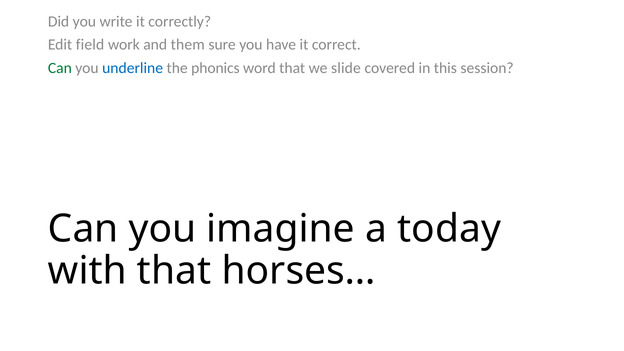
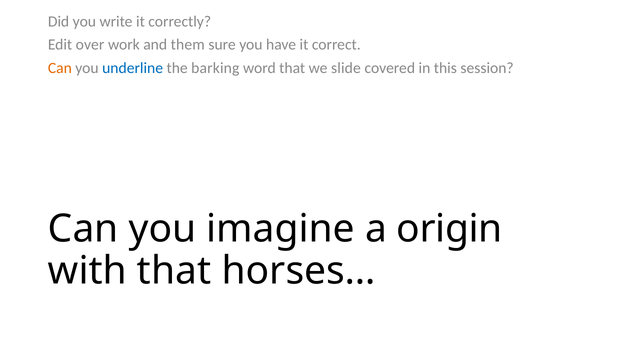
field: field -> over
Can at (60, 68) colour: green -> orange
phonics: phonics -> barking
today: today -> origin
